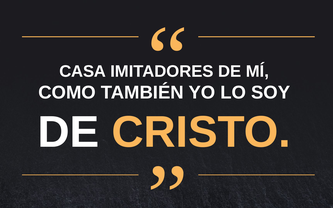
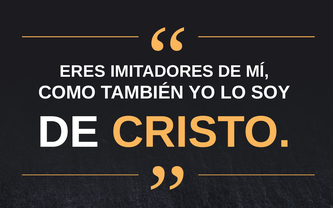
CASA: CASA -> ERES
